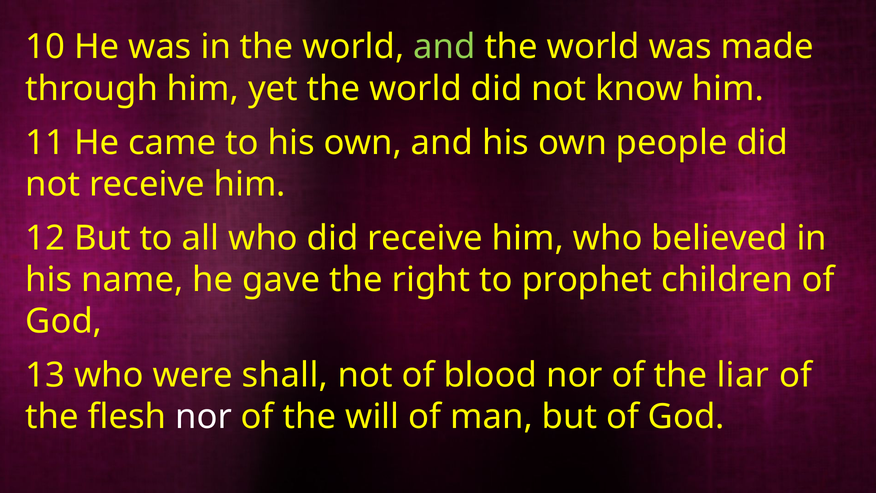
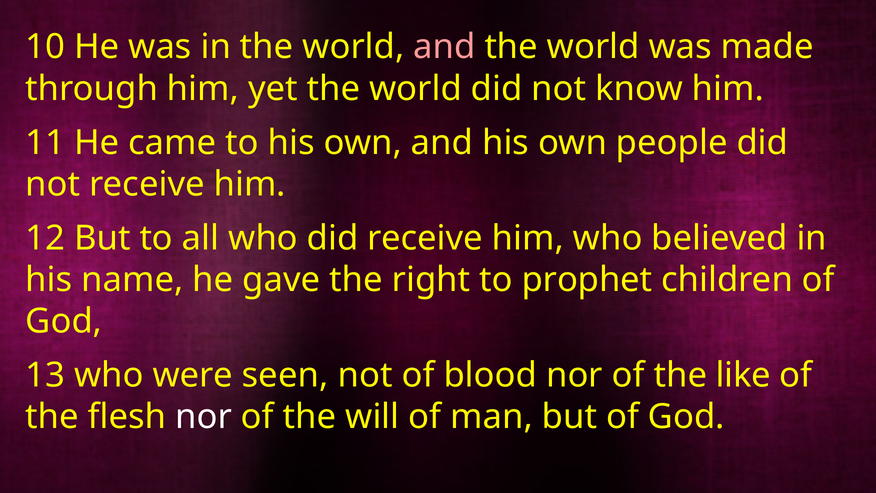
and at (444, 47) colour: light green -> pink
shall: shall -> seen
liar: liar -> like
